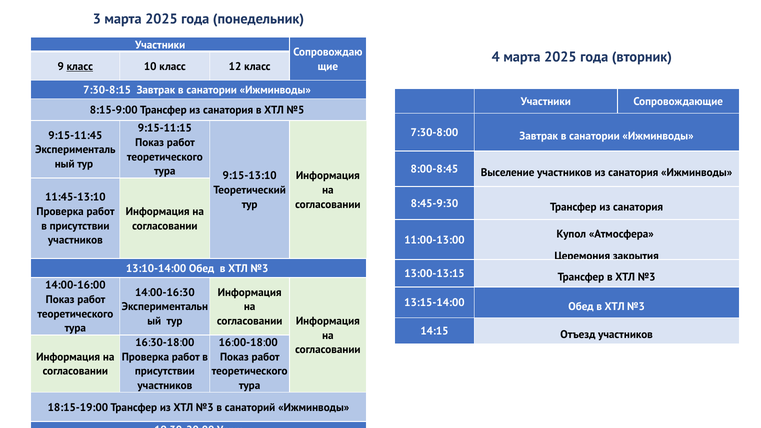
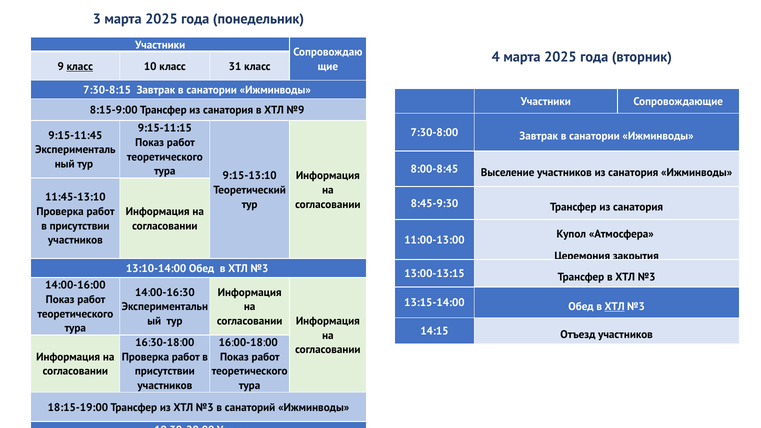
12: 12 -> 31
№5: №5 -> №9
ХТЛ at (615, 306) underline: none -> present
